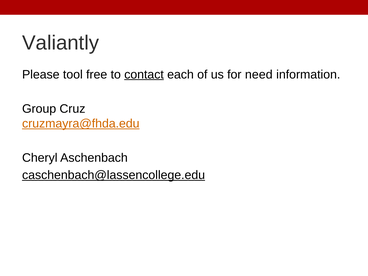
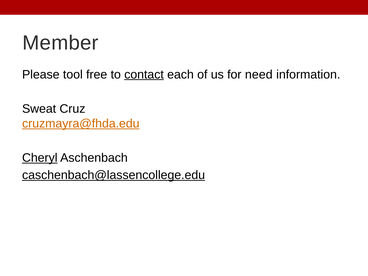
Valiantly: Valiantly -> Member
Group: Group -> Sweat
Cheryl underline: none -> present
